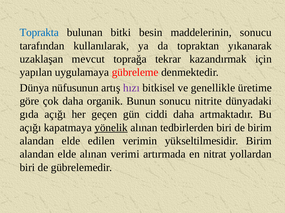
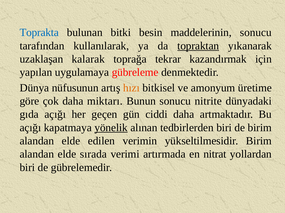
topraktan underline: none -> present
mevcut: mevcut -> kalarak
hızı colour: purple -> orange
genellikle: genellikle -> amonyum
organik: organik -> miktarı
elde alınan: alınan -> sırada
